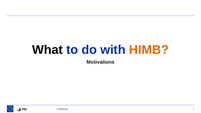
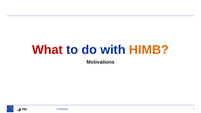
What colour: black -> red
